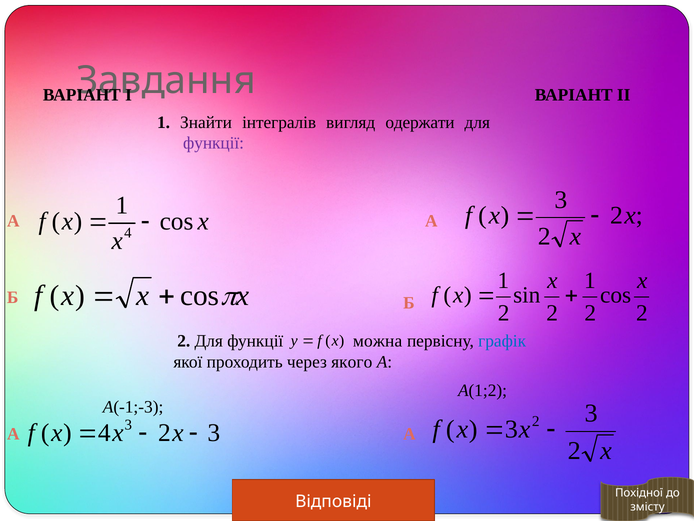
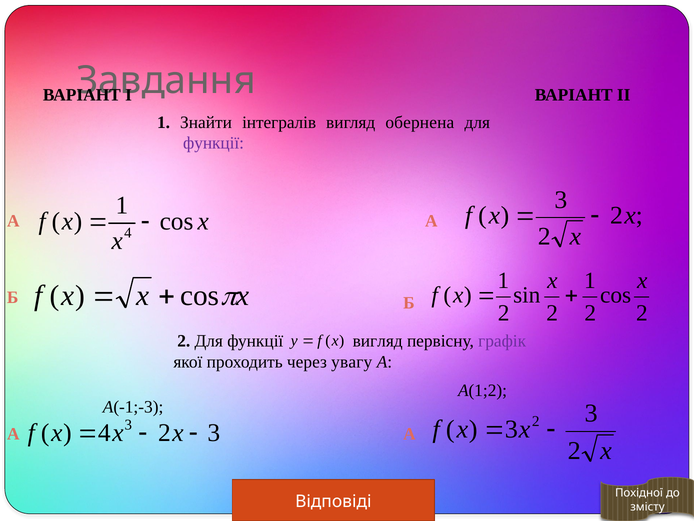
одержати: одержати -> обернена
функції можна: можна -> вигляд
графік colour: blue -> purple
якого: якого -> увагу
